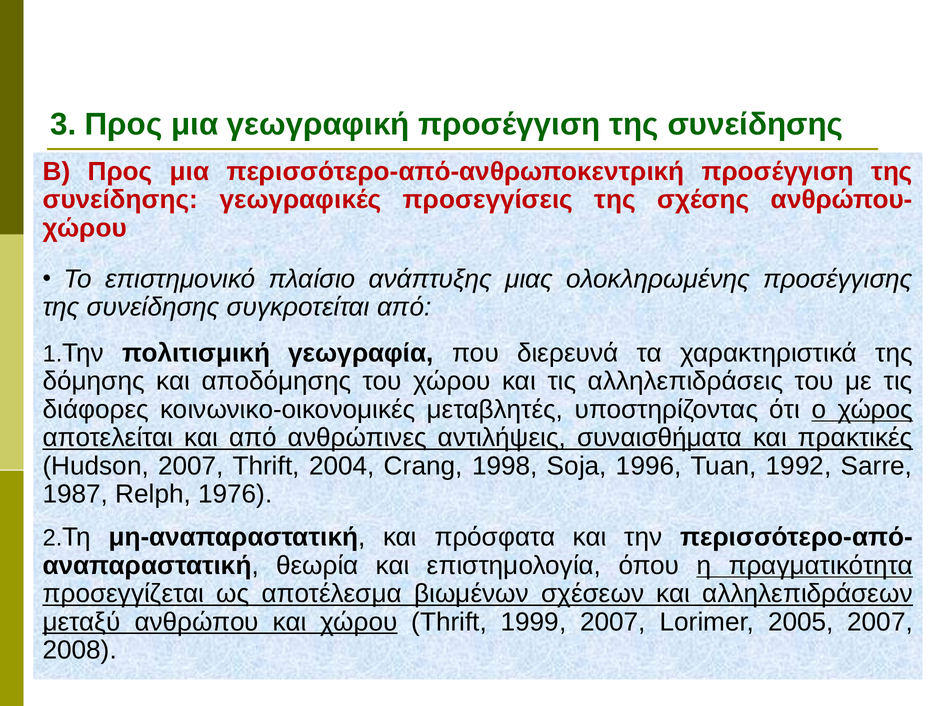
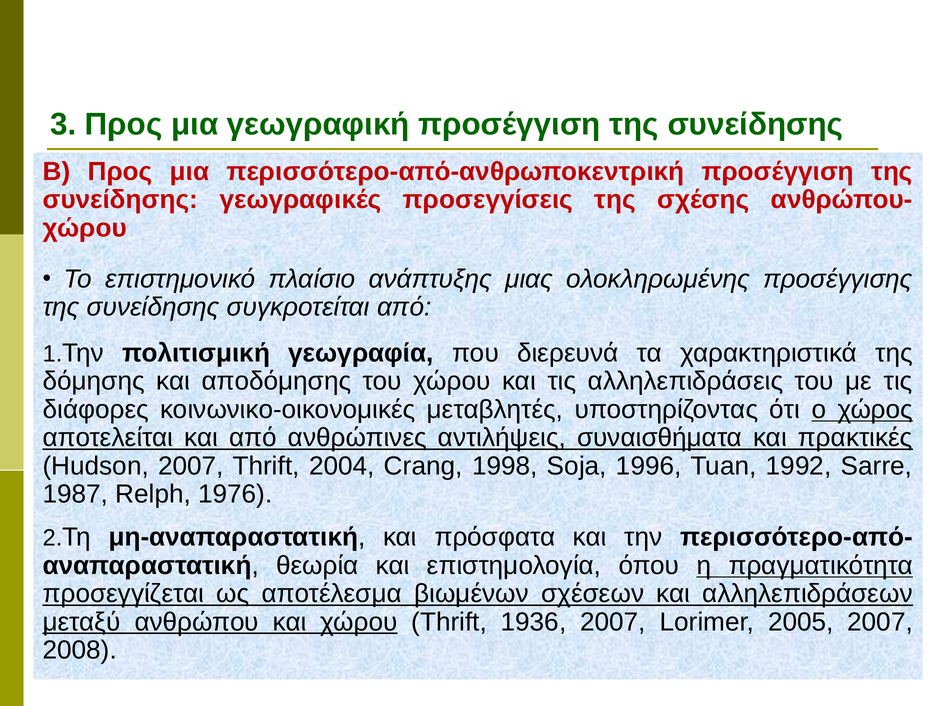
1999: 1999 -> 1936
